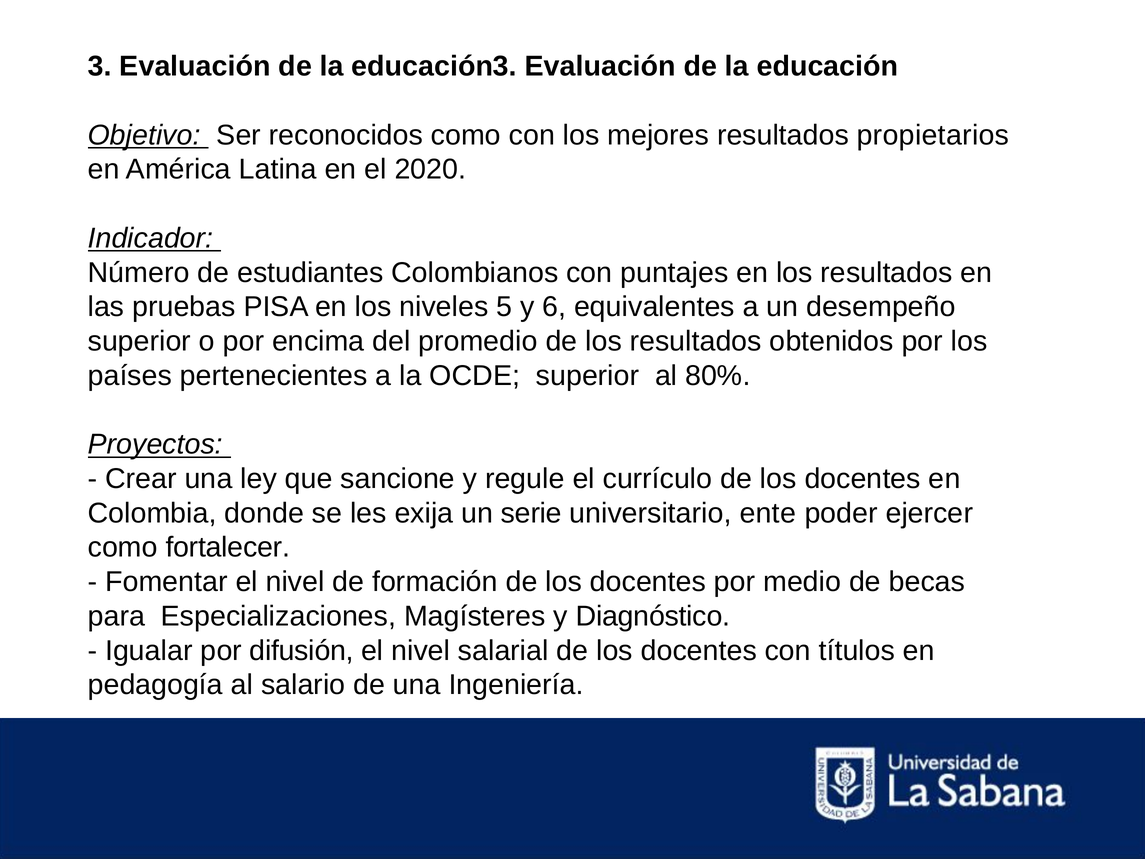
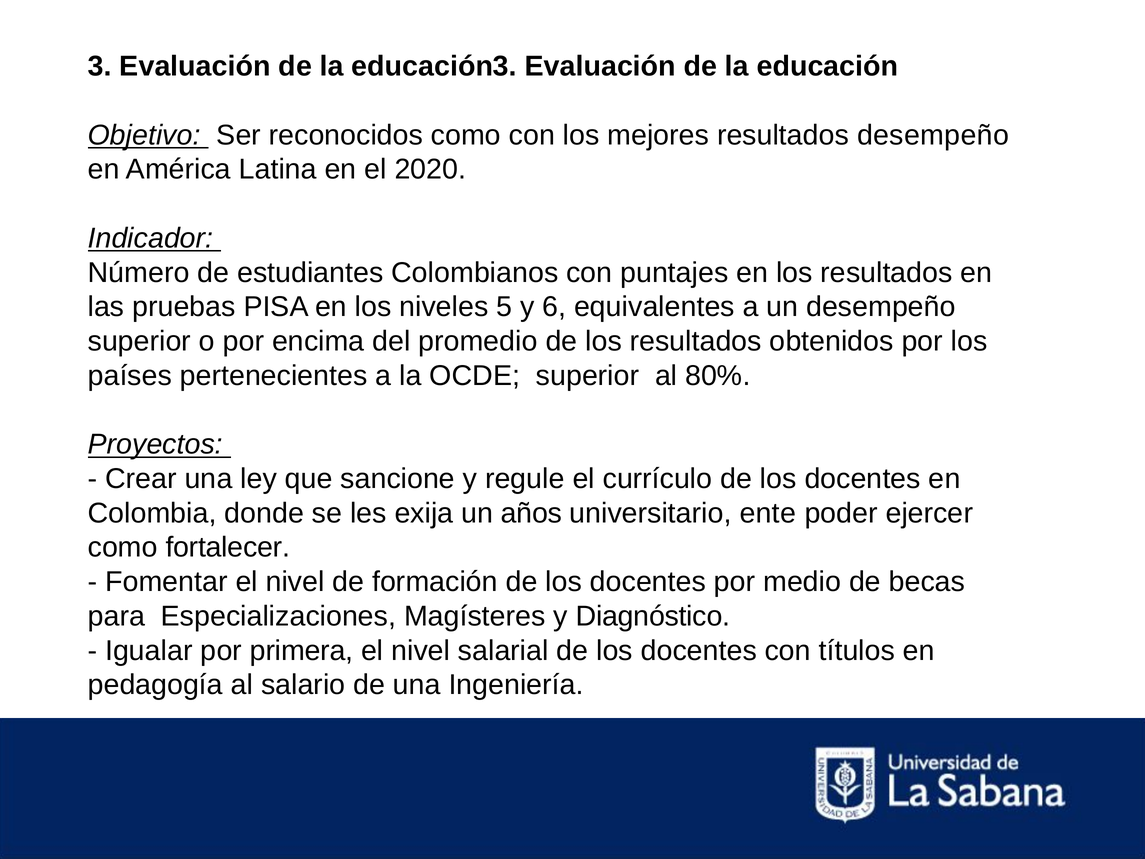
resultados propietarios: propietarios -> desempeño
serie: serie -> años
difusión: difusión -> primera
